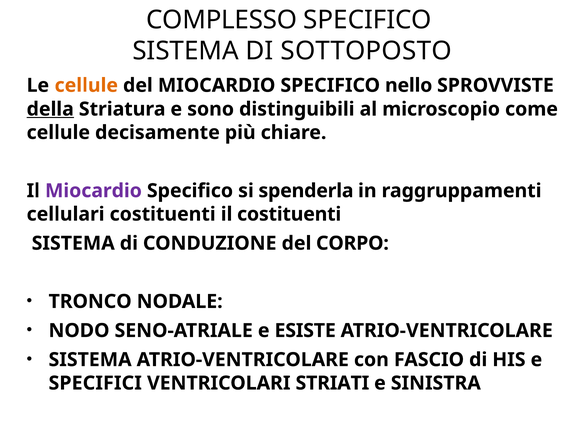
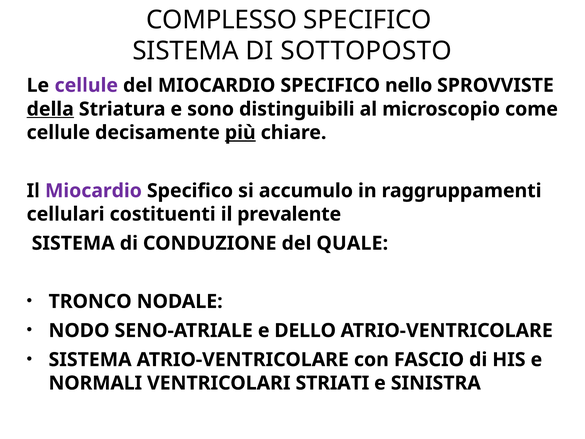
cellule at (86, 85) colour: orange -> purple
più underline: none -> present
spenderla: spenderla -> accumulo
il costituenti: costituenti -> prevalente
CORPO: CORPO -> QUALE
ESISTE: ESISTE -> DELLO
SPECIFICI: SPECIFICI -> NORMALI
